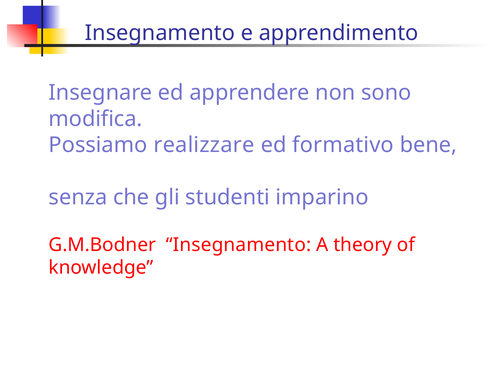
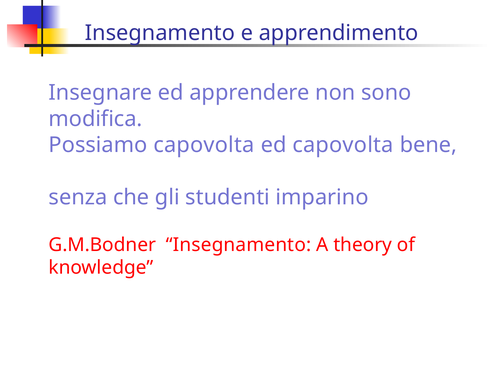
Possiamo realizzare: realizzare -> capovolta
ed formativo: formativo -> capovolta
